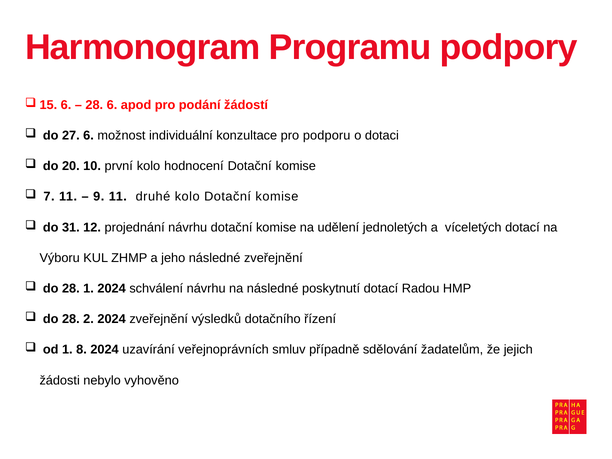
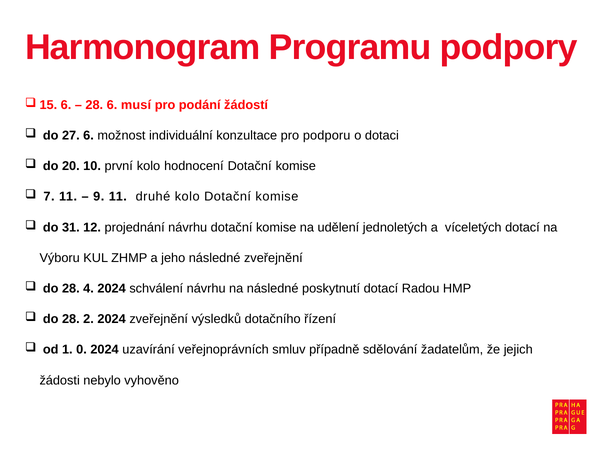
apod: apod -> musí
28 1: 1 -> 4
8: 8 -> 0
